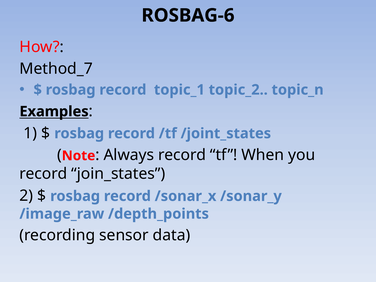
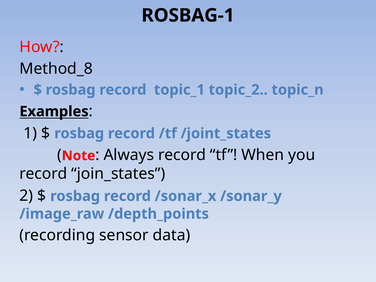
ROSBAG-6: ROSBAG-6 -> ROSBAG-1
Method_7: Method_7 -> Method_8
